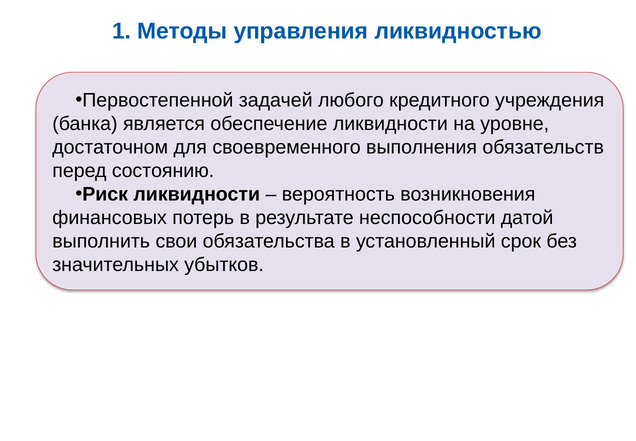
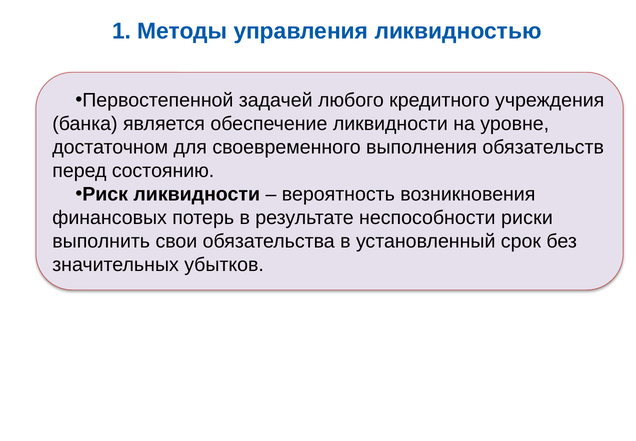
датой: датой -> риски
